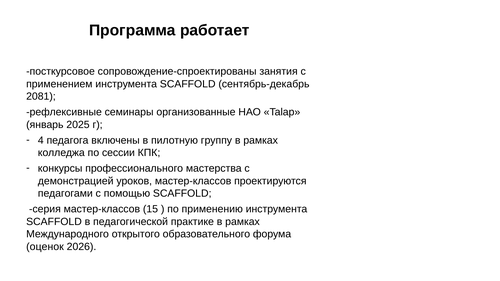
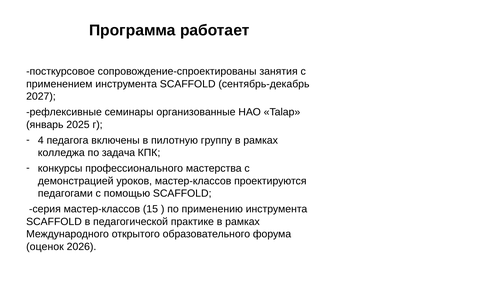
2081: 2081 -> 2027
сессии: сессии -> задача
